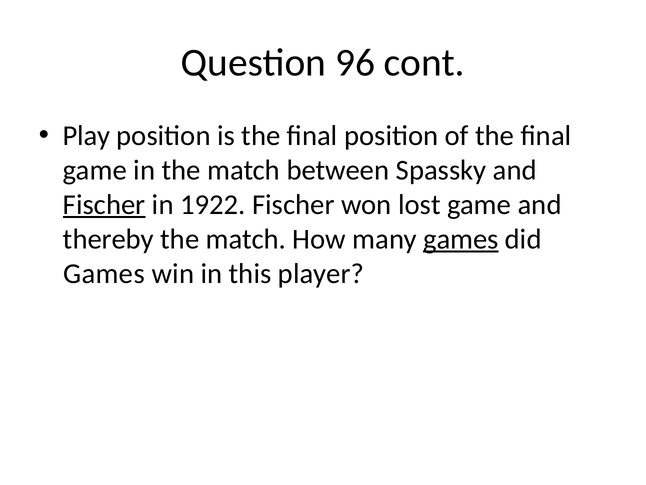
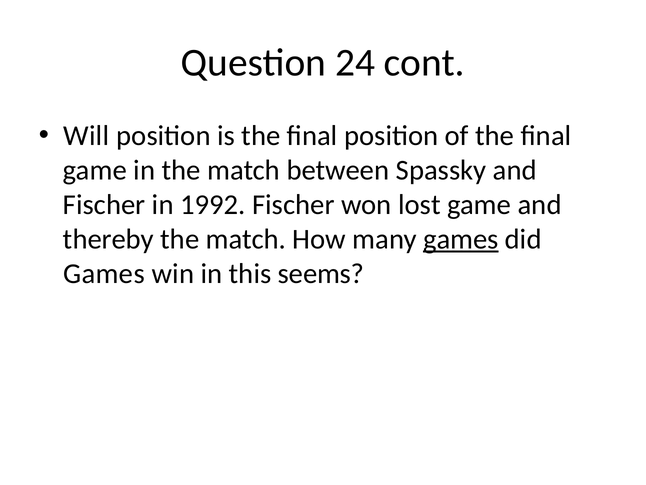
96: 96 -> 24
Play: Play -> Will
Fischer at (104, 204) underline: present -> none
1922: 1922 -> 1992
player: player -> seems
